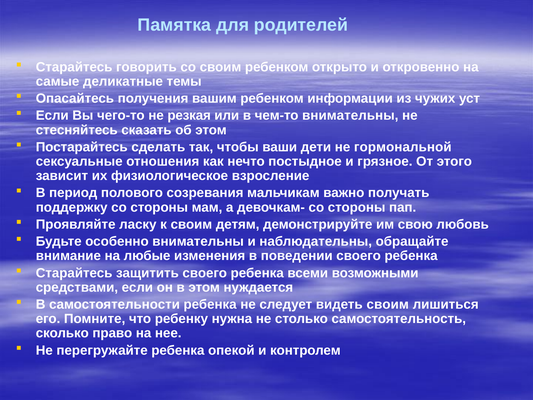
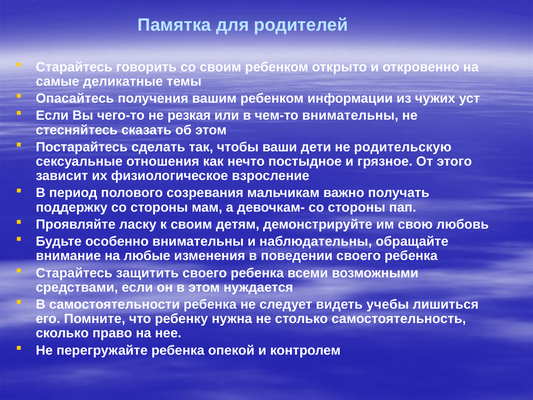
гормональной: гормональной -> родительскую
видеть своим: своим -> учебы
